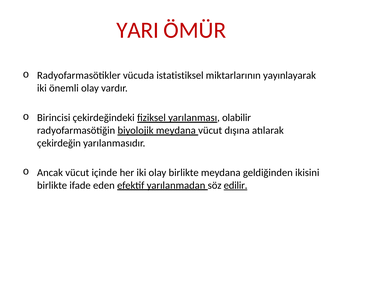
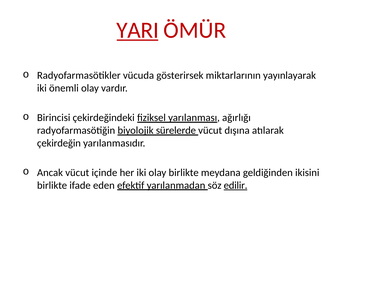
YARI underline: none -> present
istatistiksel: istatistiksel -> gösterirsek
olabilir: olabilir -> ağırlığı
biyolojik meydana: meydana -> sürelerde
